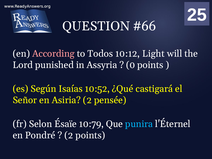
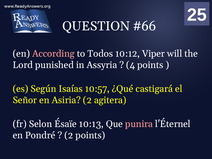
Light: Light -> Viper
0: 0 -> 4
10:52: 10:52 -> 10:57
pensée: pensée -> agitera
10:79: 10:79 -> 10:13
punira colour: light blue -> pink
